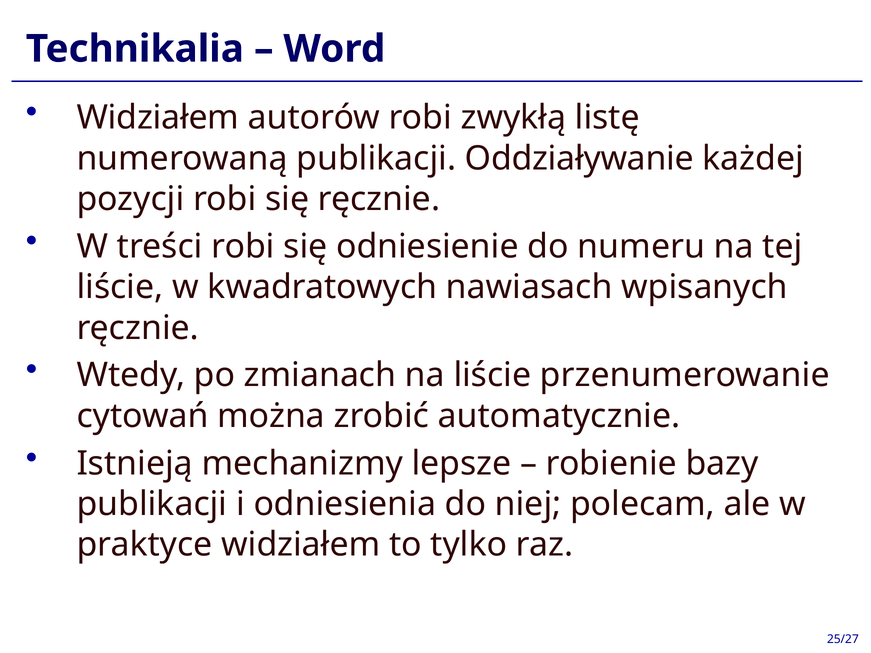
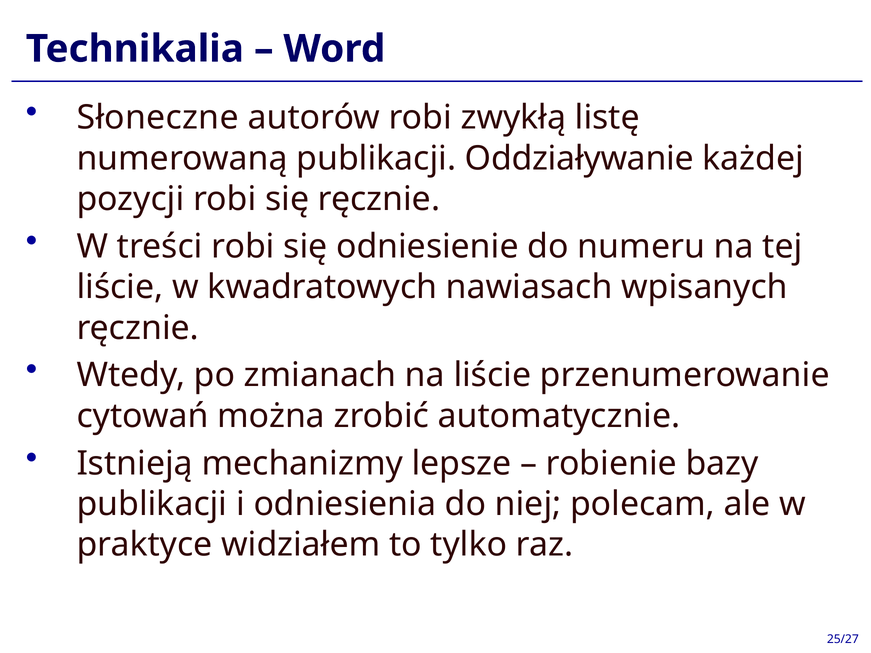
Widziałem at (158, 118): Widziałem -> Słoneczne
